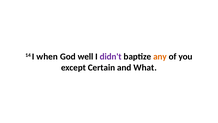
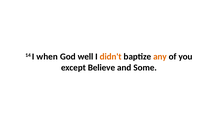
didn't colour: purple -> orange
Certain: Certain -> Believe
What: What -> Some
